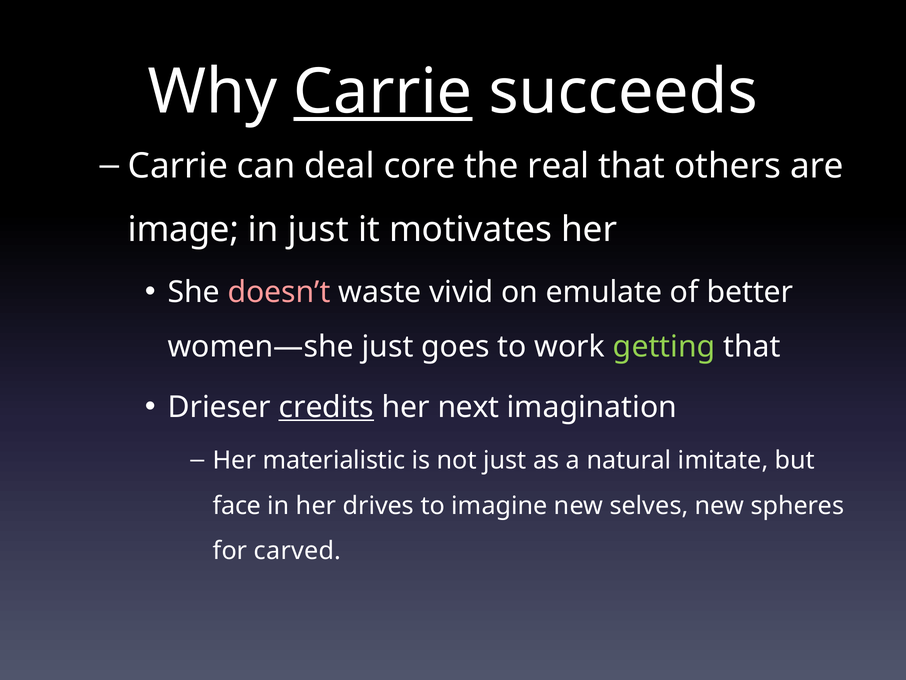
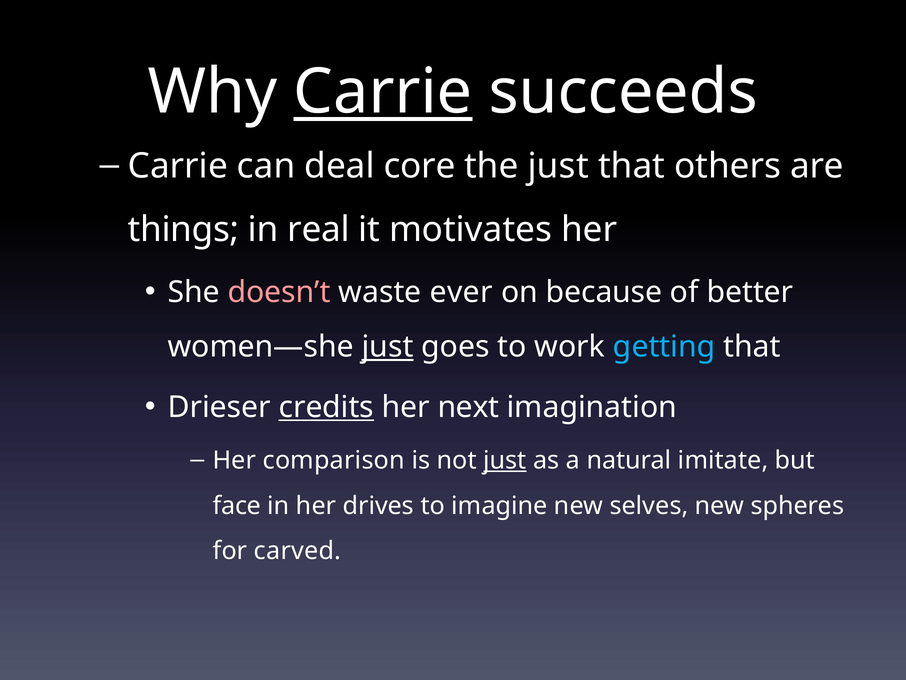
the real: real -> just
image: image -> things
in just: just -> real
vivid: vivid -> ever
emulate: emulate -> because
just at (388, 347) underline: none -> present
getting colour: light green -> light blue
materialistic: materialistic -> comparison
just at (505, 460) underline: none -> present
